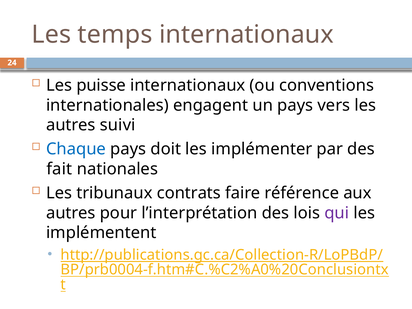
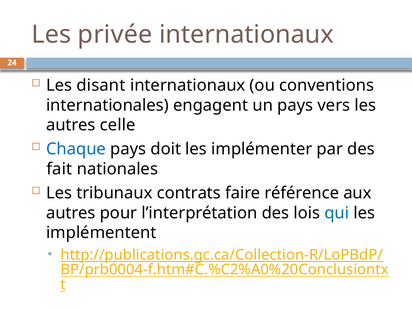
temps: temps -> privée
puisse: puisse -> disant
suivi: suivi -> celle
qui colour: purple -> blue
